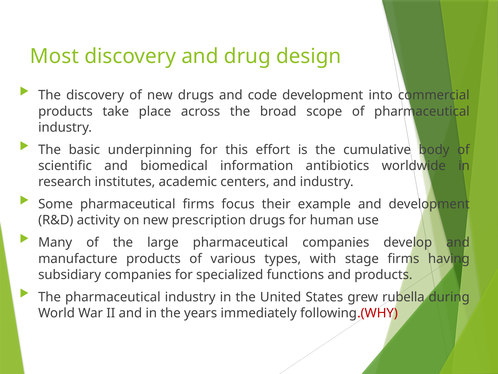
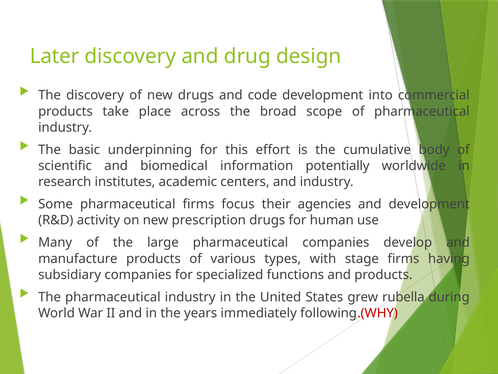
Most: Most -> Later
antibiotics: antibiotics -> potentially
example: example -> agencies
